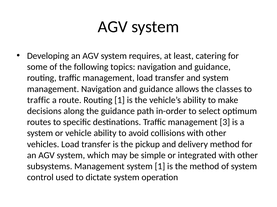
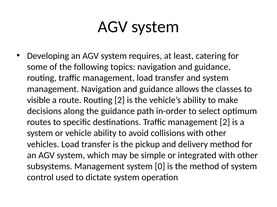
traffic at (39, 100): traffic -> visible
Routing 1: 1 -> 2
management 3: 3 -> 2
system 1: 1 -> 0
